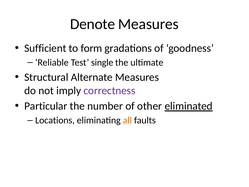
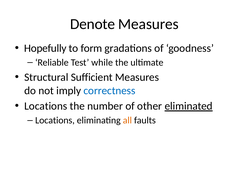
Sufficient: Sufficient -> Hopefully
single: single -> while
Alternate: Alternate -> Sufficient
correctness colour: purple -> blue
Particular at (46, 106): Particular -> Locations
